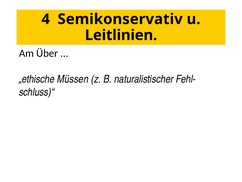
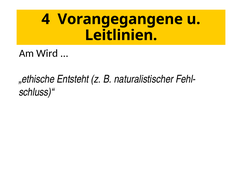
Semikonservativ: Semikonservativ -> Vorangegangene
Über: Über -> Wird
Müssen: Müssen -> Entsteht
